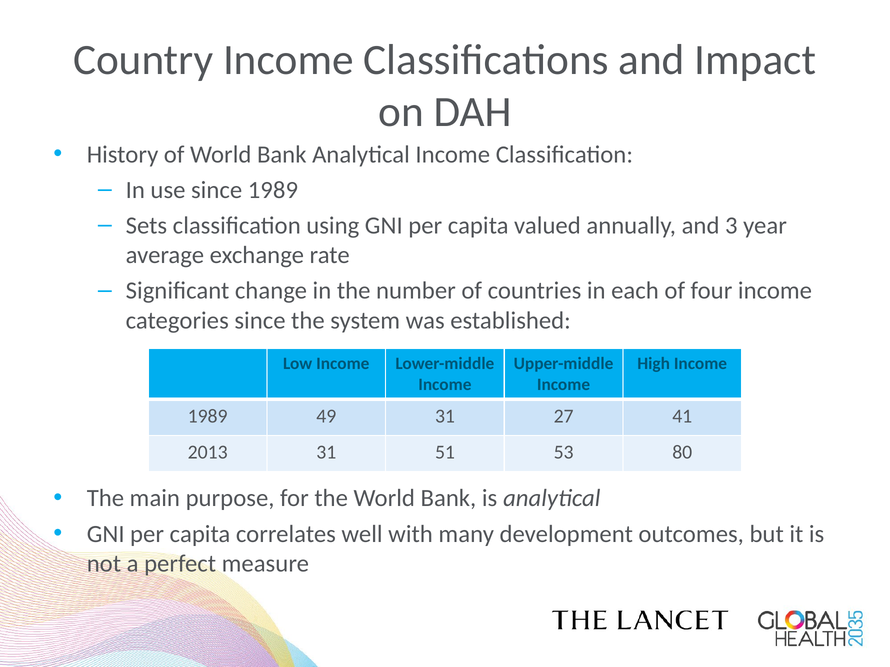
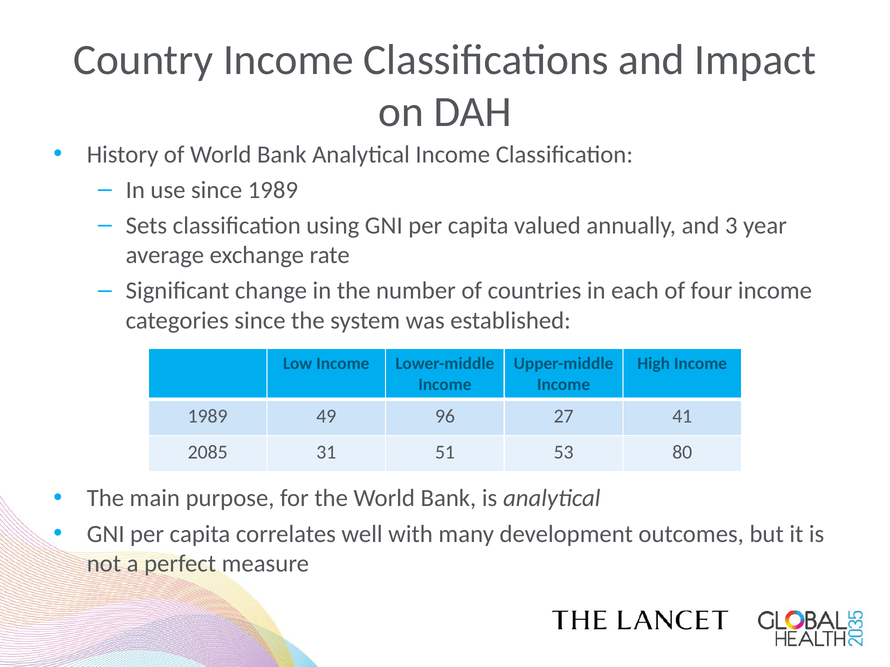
49 31: 31 -> 96
2013: 2013 -> 2085
